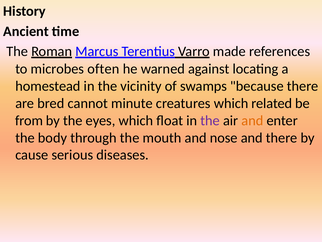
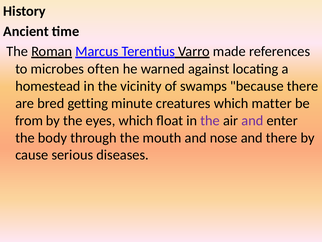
cannot: cannot -> getting
related: related -> matter
and at (252, 120) colour: orange -> purple
